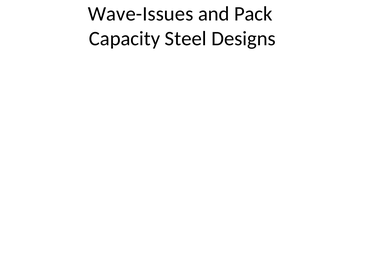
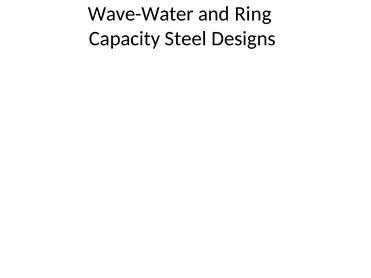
Wave-Issues: Wave-Issues -> Wave-Water
Pack: Pack -> Ring
